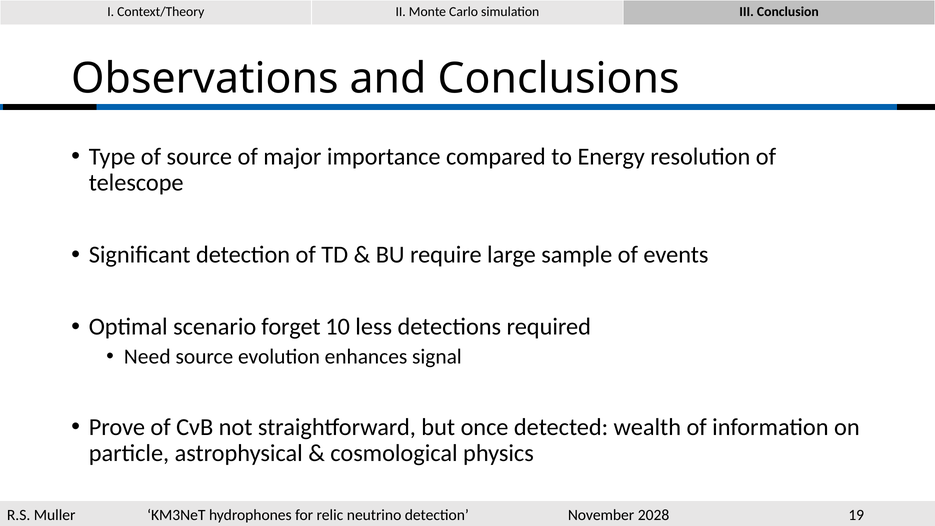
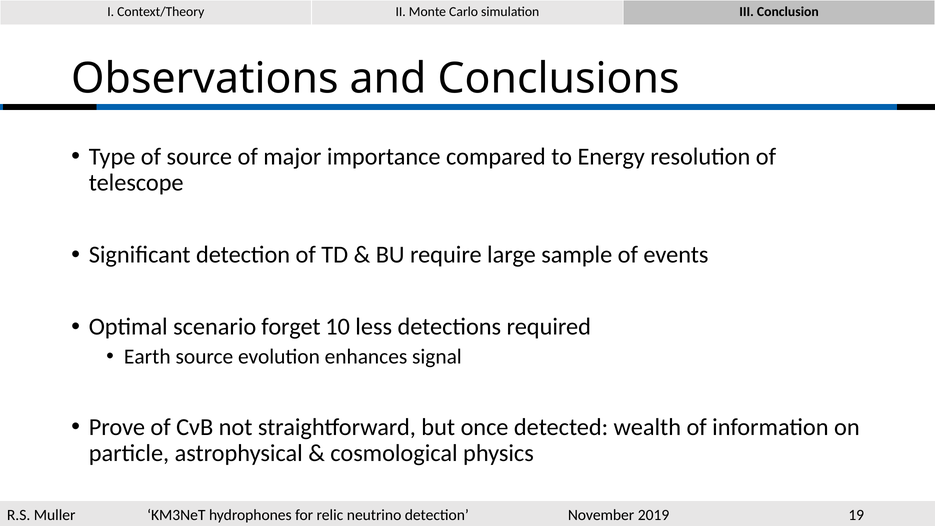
Need: Need -> Earth
2028: 2028 -> 2019
